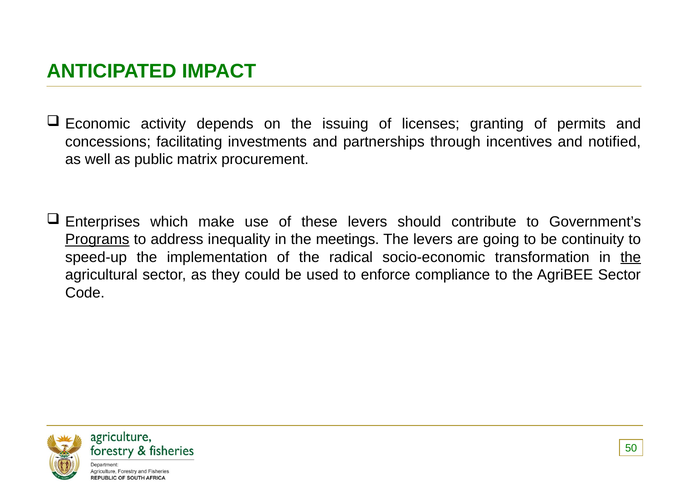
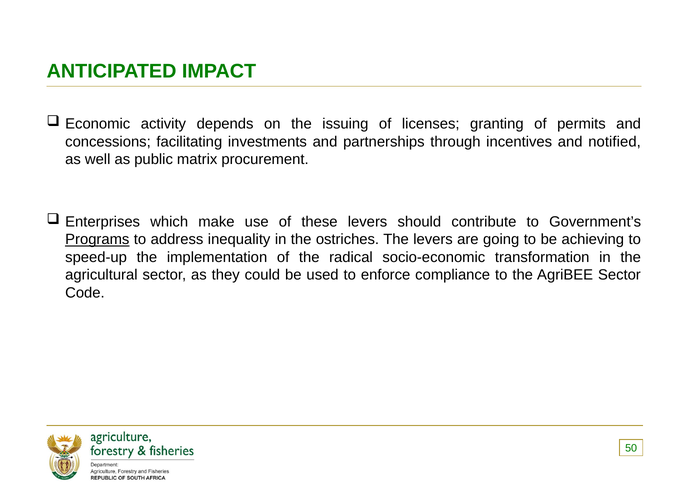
meetings: meetings -> ostriches
continuity: continuity -> achieving
the at (631, 257) underline: present -> none
